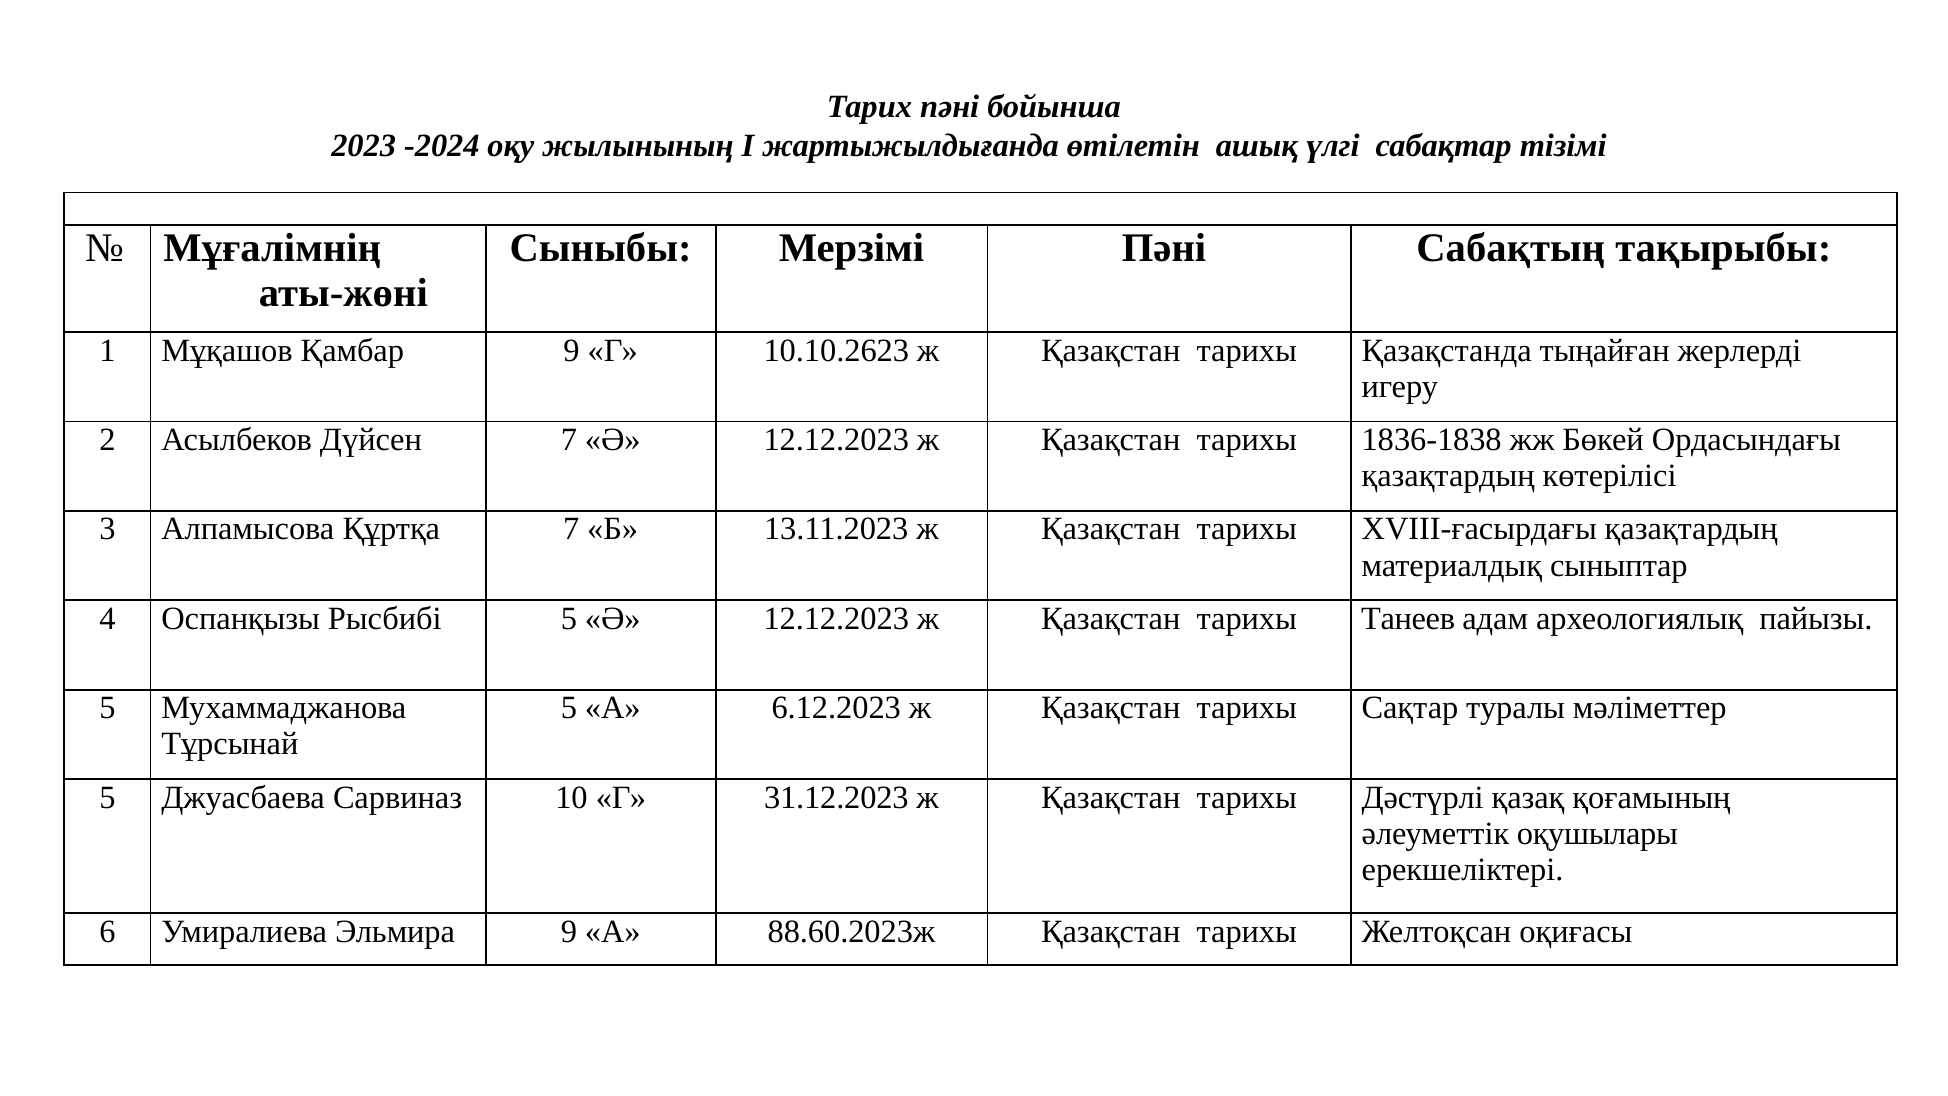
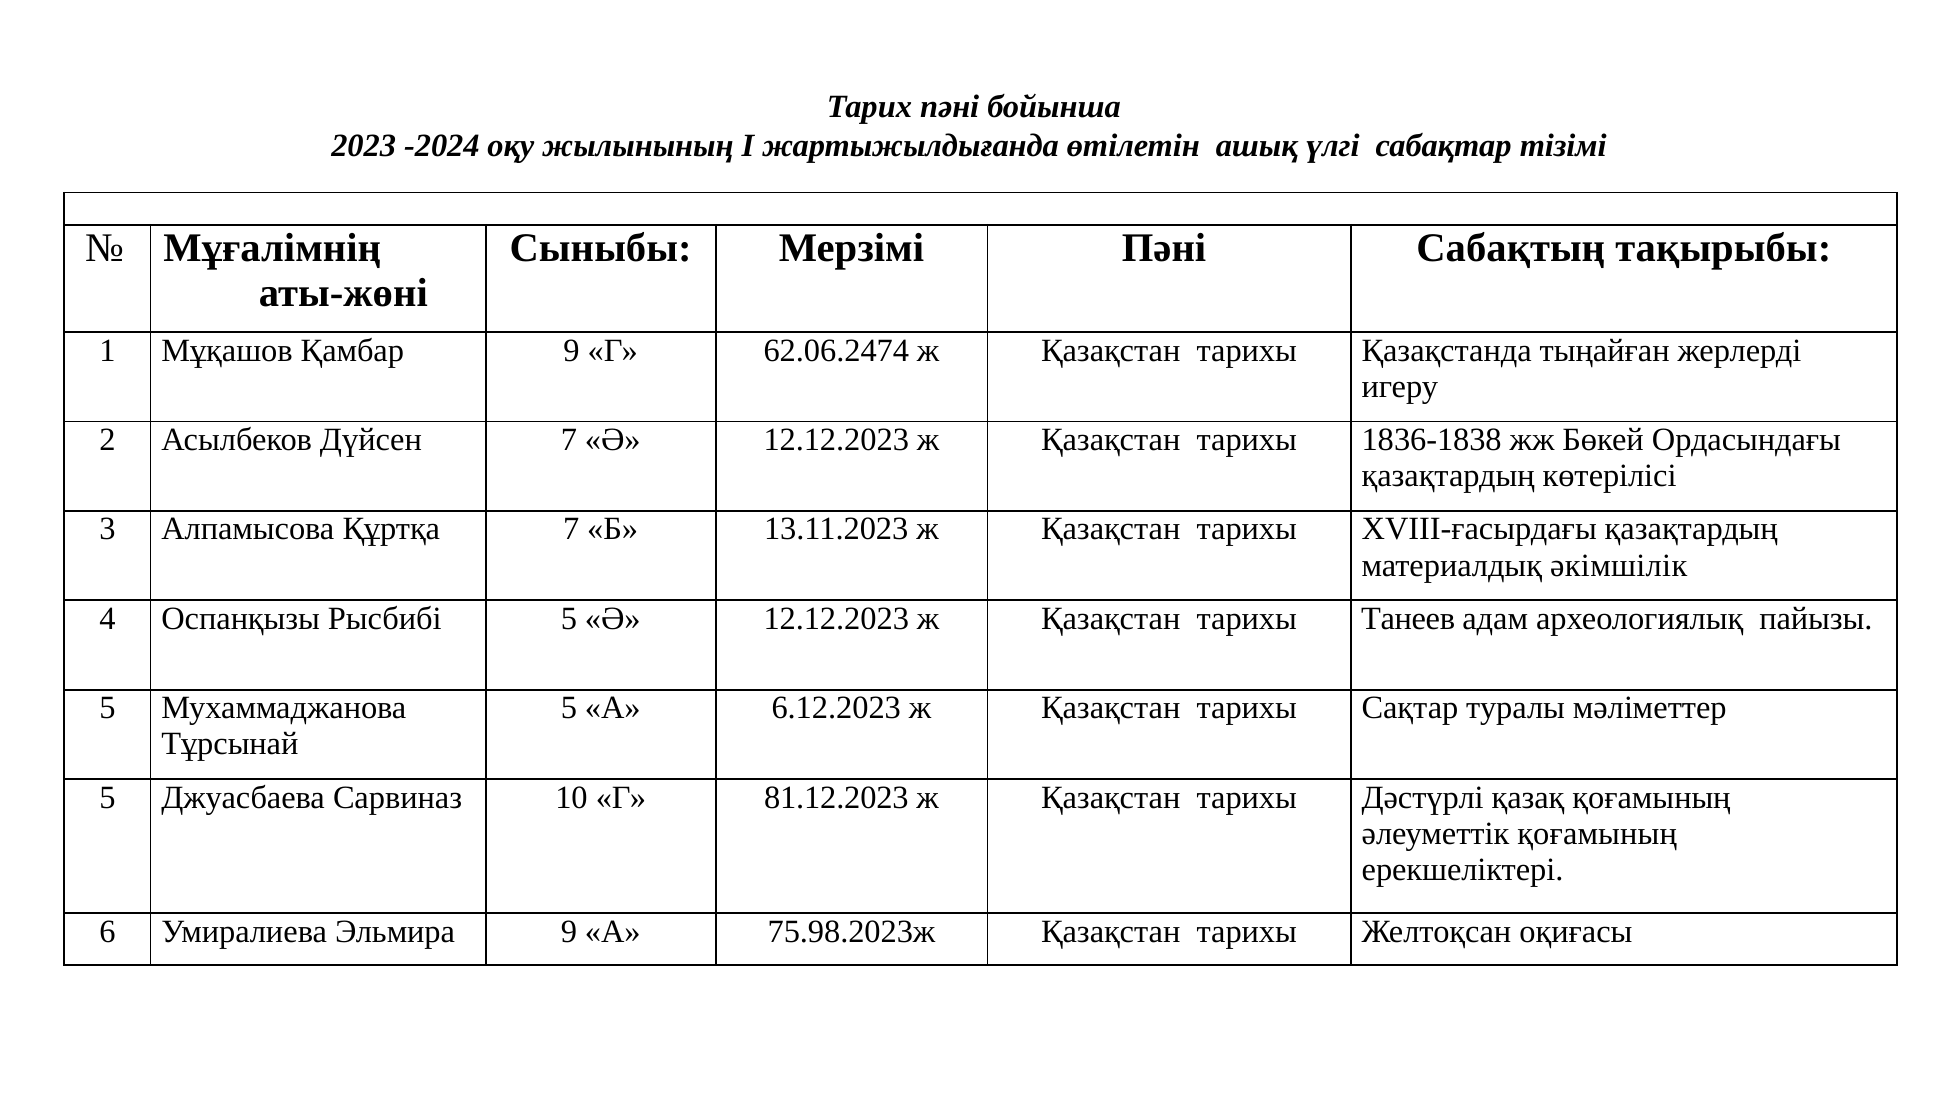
10.10.2623: 10.10.2623 -> 62.06.2474
сыныптар: сыныптар -> әкімшілік
31.12.2023: 31.12.2023 -> 81.12.2023
әлеуметтік оқушылары: оқушылары -> қоғамының
88.60.2023ж: 88.60.2023ж -> 75.98.2023ж
